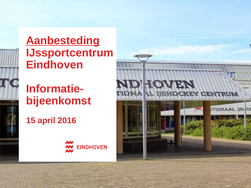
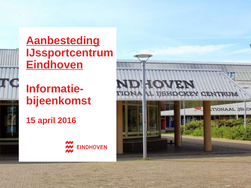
Eindhoven underline: none -> present
